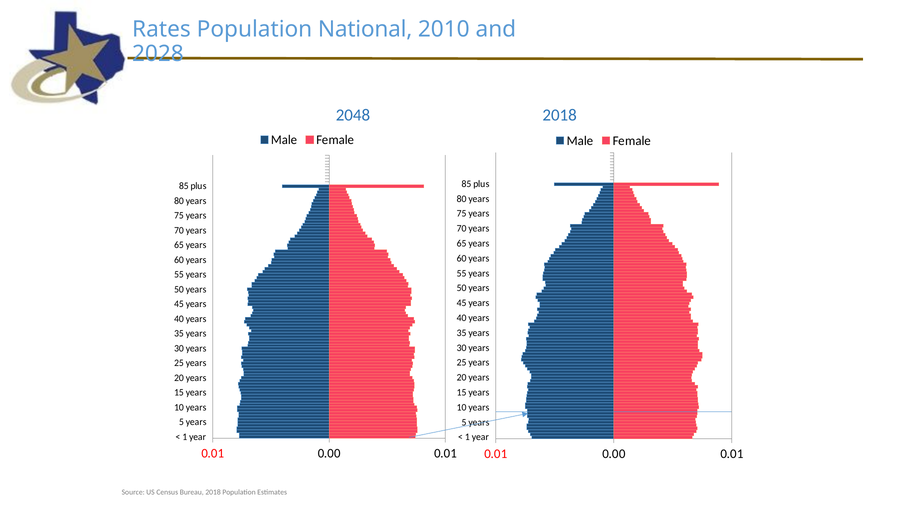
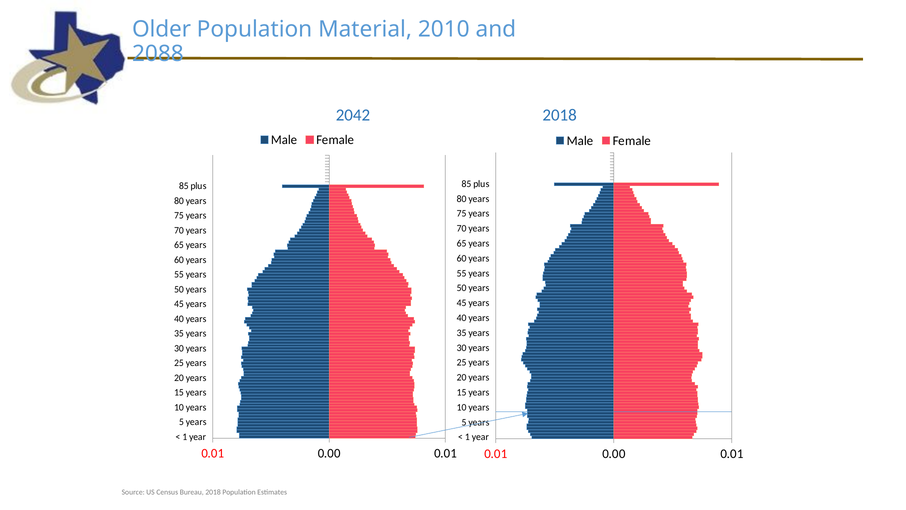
Rates: Rates -> Older
National: National -> Material
2028: 2028 -> 2088
2048: 2048 -> 2042
